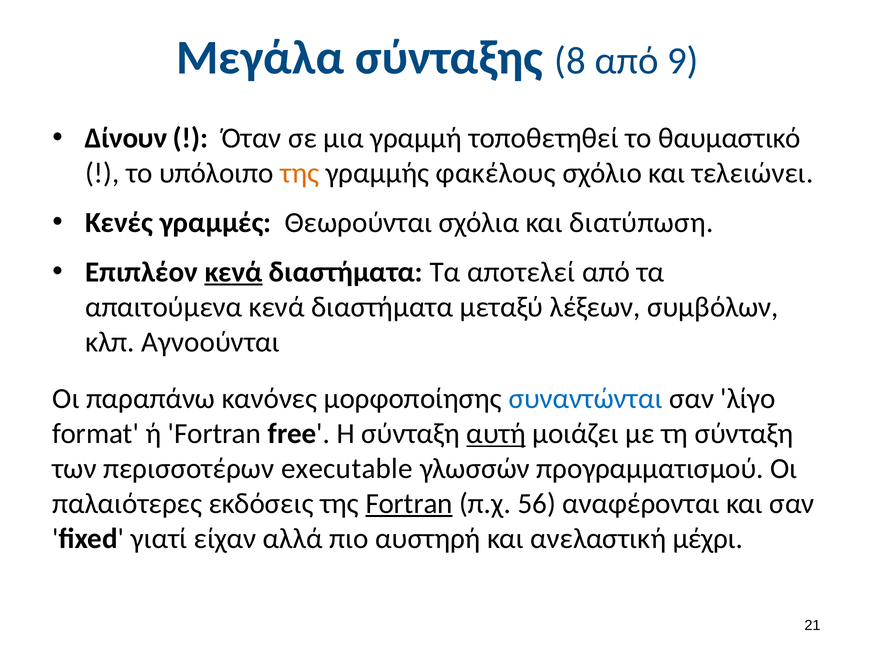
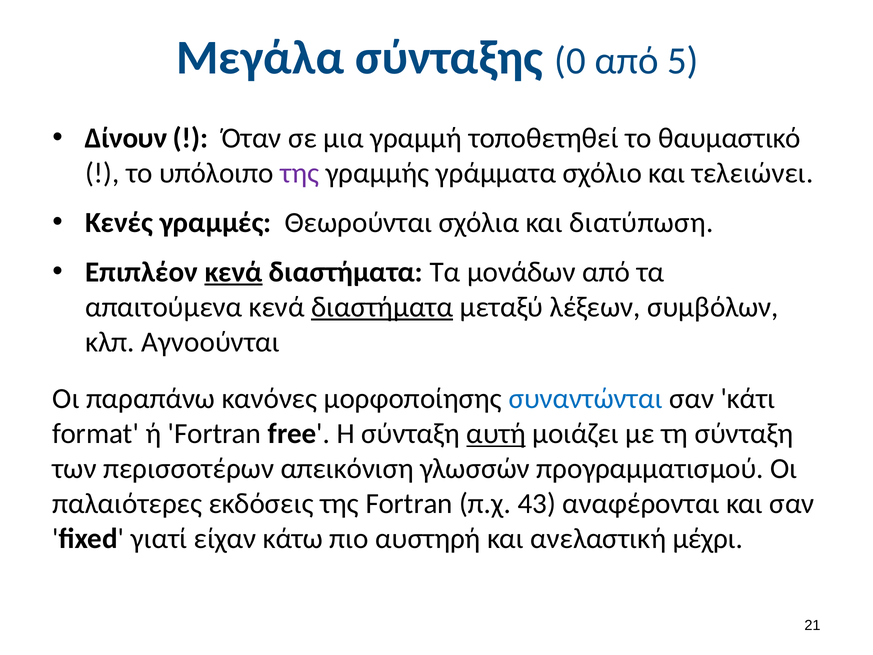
8: 8 -> 0
9: 9 -> 5
της at (300, 173) colour: orange -> purple
φακέλους: φακέλους -> γράμματα
αποτελεί: αποτελεί -> μονάδων
διαστήματα at (382, 307) underline: none -> present
λίγο: λίγο -> κάτι
executable: executable -> απεικόνιση
Fortran at (409, 503) underline: present -> none
56: 56 -> 43
αλλά: αλλά -> κάτω
